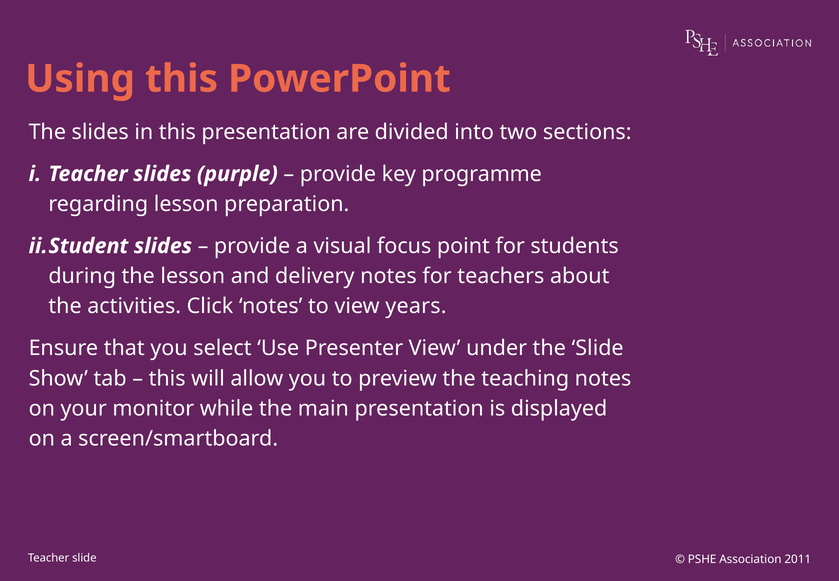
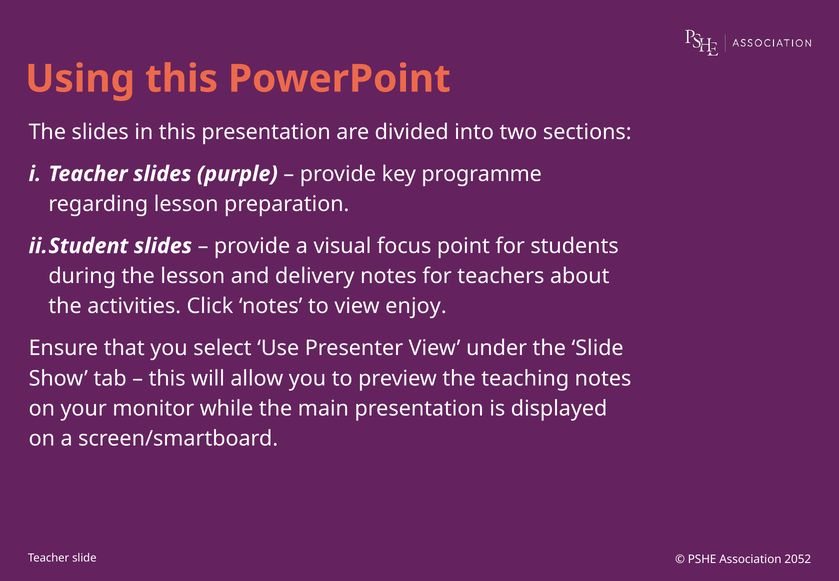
years: years -> enjoy
2011: 2011 -> 2052
